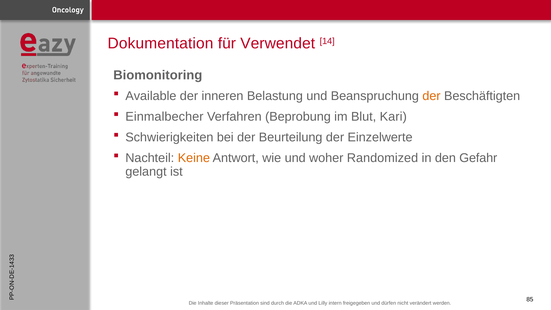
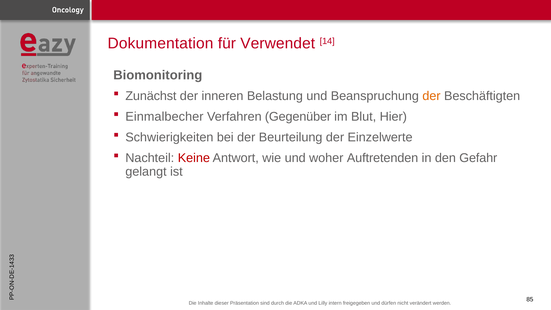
Available: Available -> Zunächst
Beprobung: Beprobung -> Gegenüber
Kari: Kari -> Hier
Keine colour: orange -> red
Randomized: Randomized -> Auftretenden
